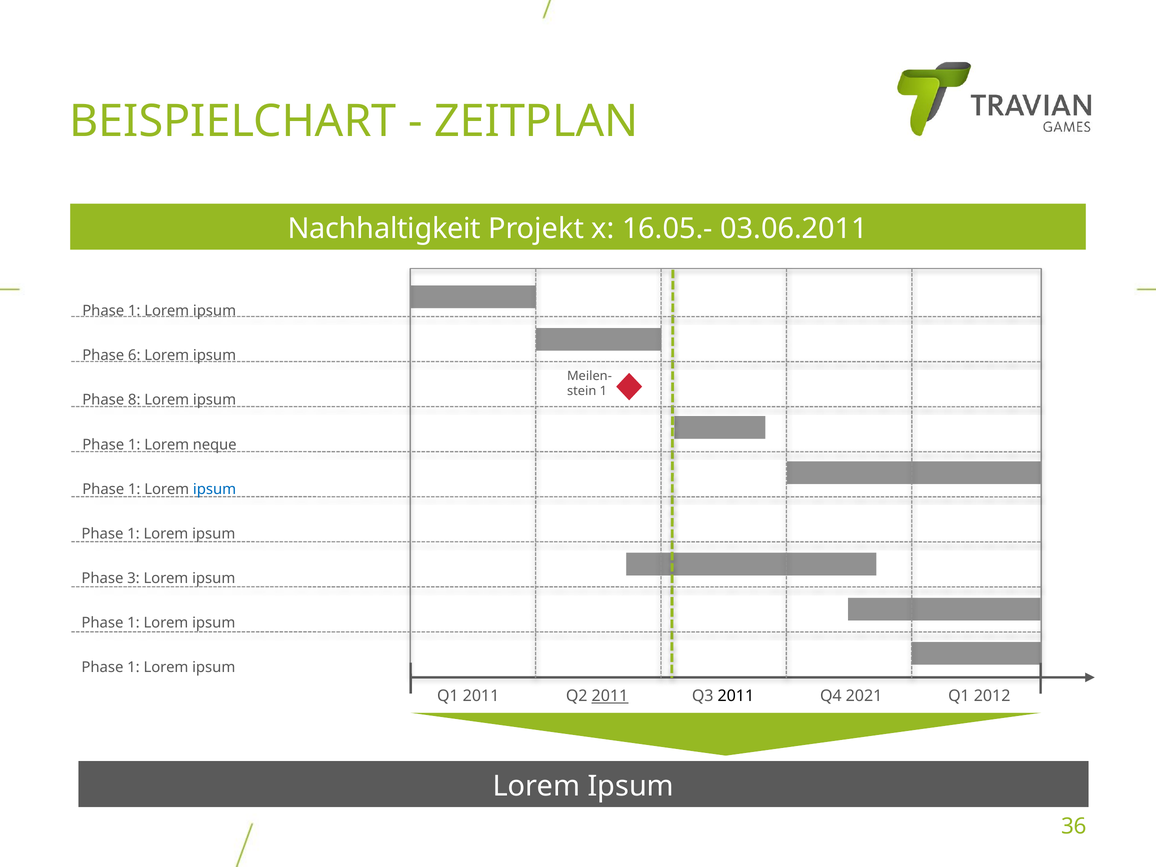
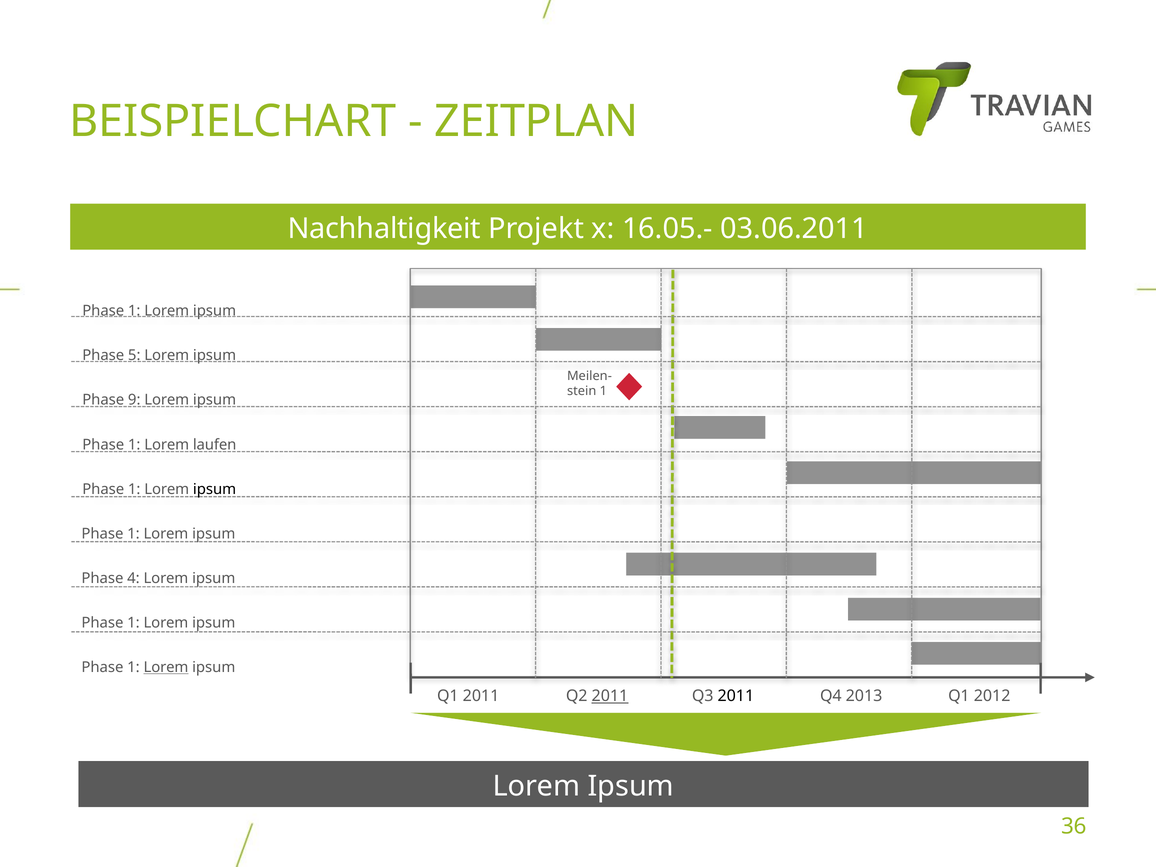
6: 6 -> 5
8: 8 -> 9
neque: neque -> laufen
ipsum at (215, 489) colour: blue -> black
3: 3 -> 4
Lorem at (166, 667) underline: none -> present
2021: 2021 -> 2013
